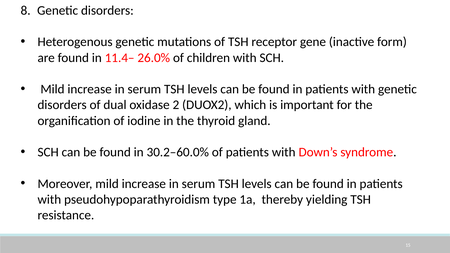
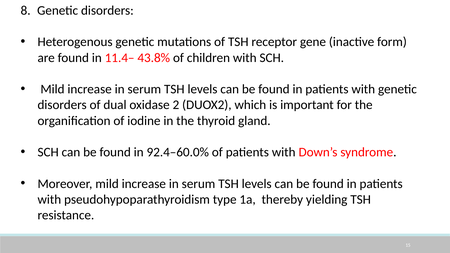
26.0%: 26.0% -> 43.8%
30.2–60.0%: 30.2–60.0% -> 92.4–60.0%
